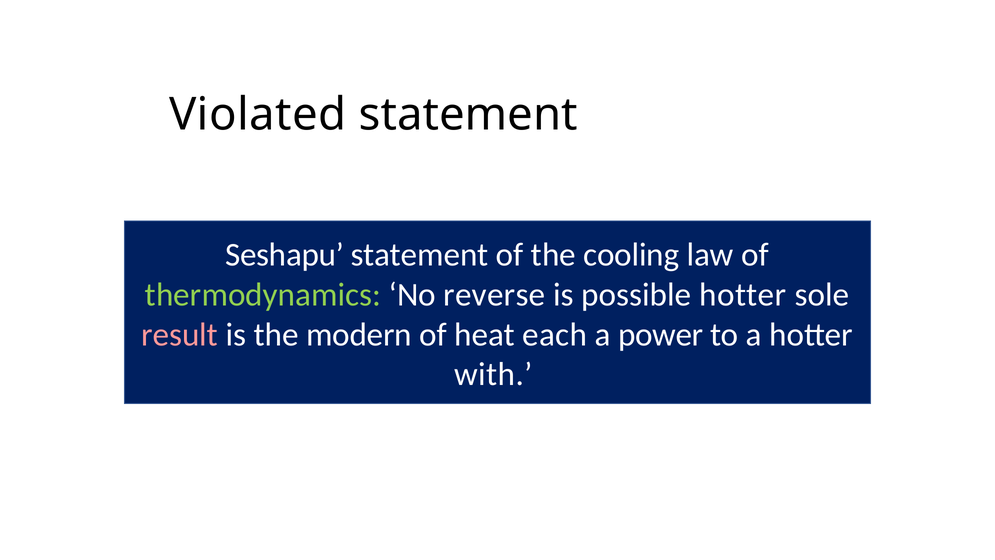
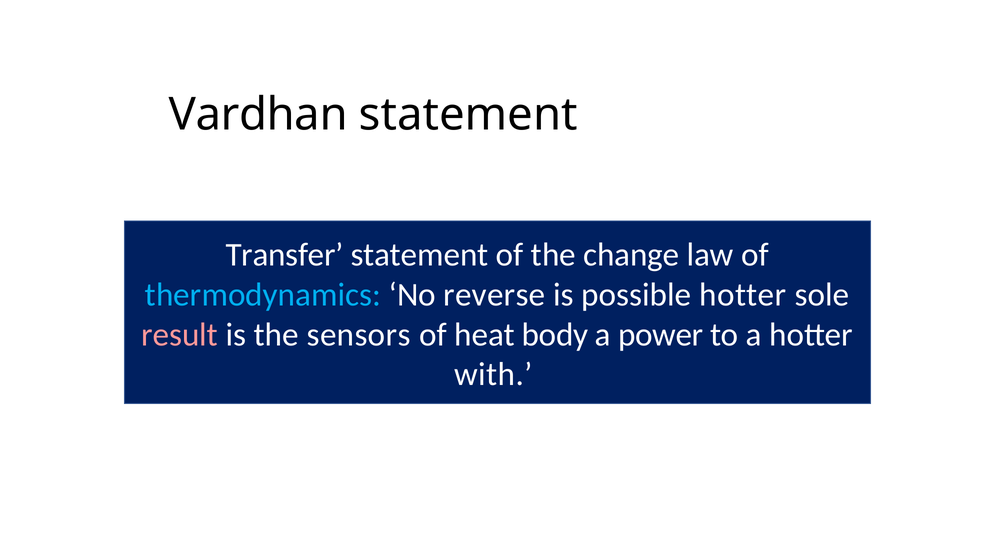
Violated: Violated -> Vardhan
Seshapu: Seshapu -> Transfer
cooling: cooling -> change
thermodynamics colour: light green -> light blue
modern: modern -> sensors
each: each -> body
